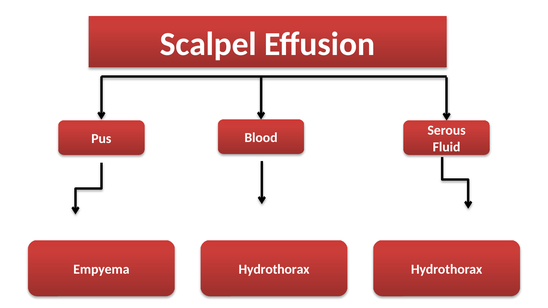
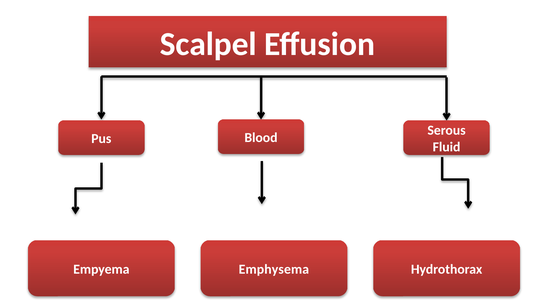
Empyema Hydrothorax: Hydrothorax -> Emphysema
